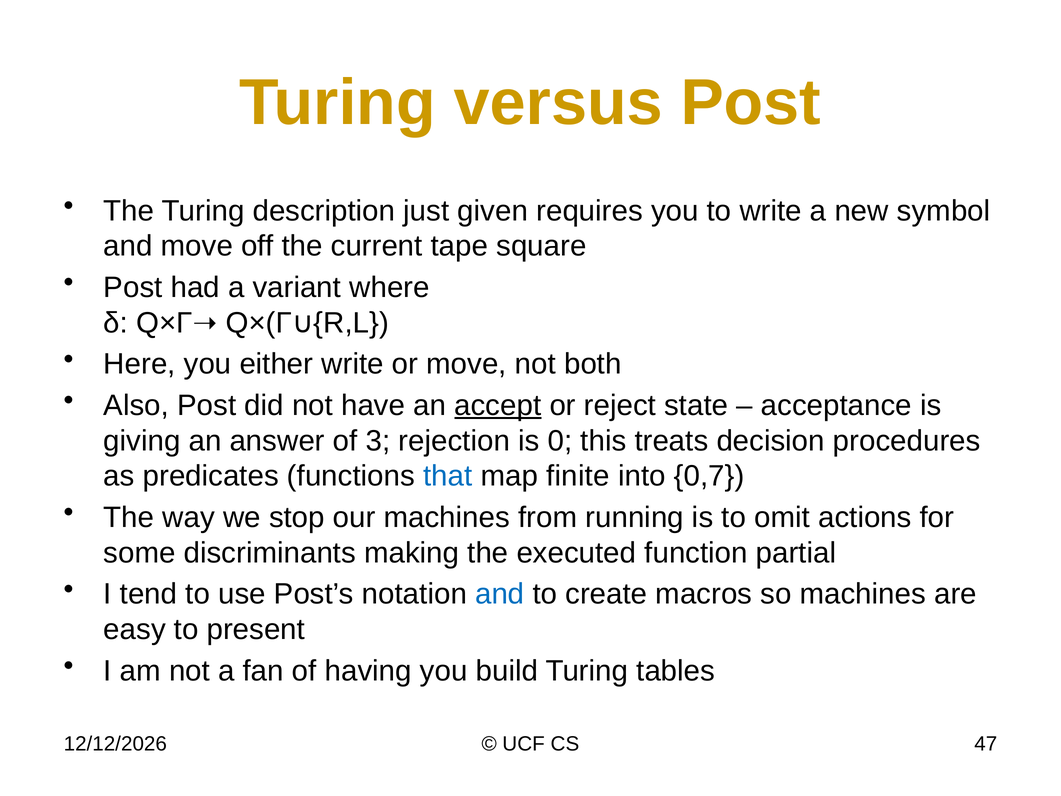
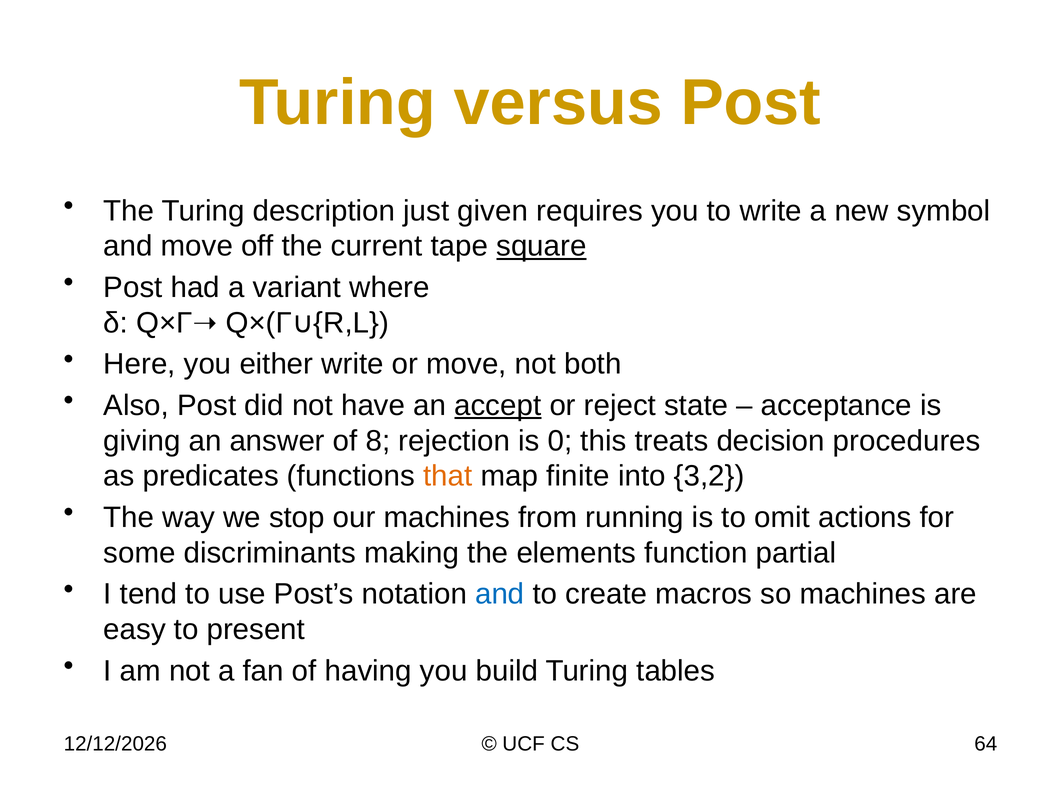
square underline: none -> present
3: 3 -> 8
that colour: blue -> orange
0,7: 0,7 -> 3,2
executed: executed -> elements
47: 47 -> 64
